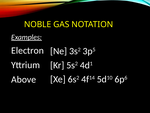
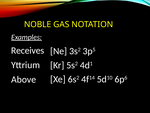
Electron: Electron -> Receives
